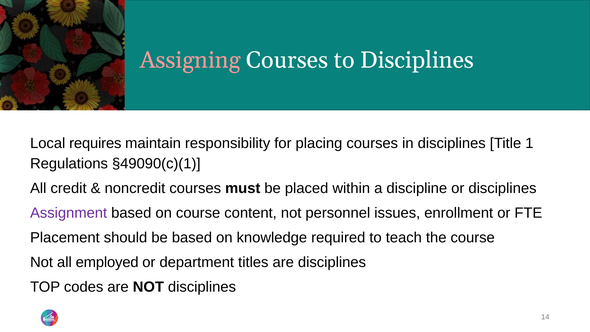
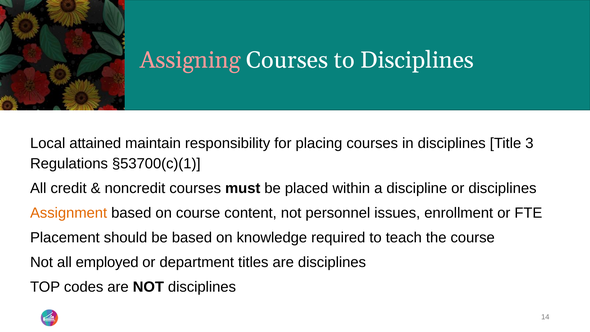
requires: requires -> attained
1: 1 -> 3
§49090(c)(1: §49090(c)(1 -> §53700(c)(1
Assignment colour: purple -> orange
